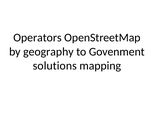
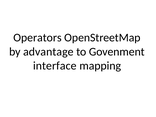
geography: geography -> advantage
solutions: solutions -> interface
